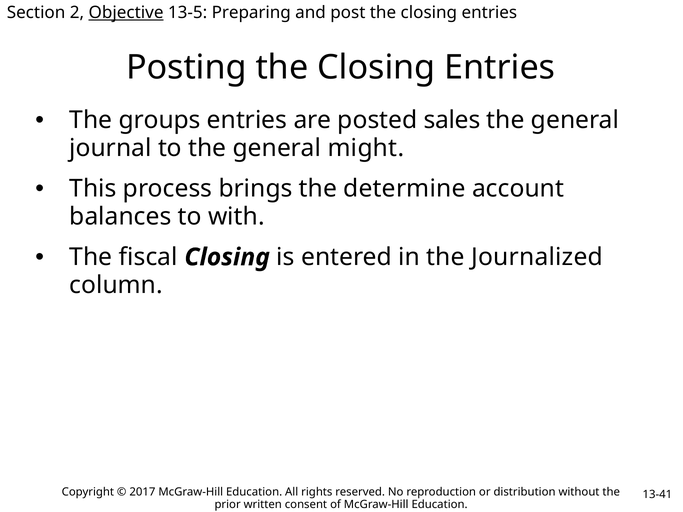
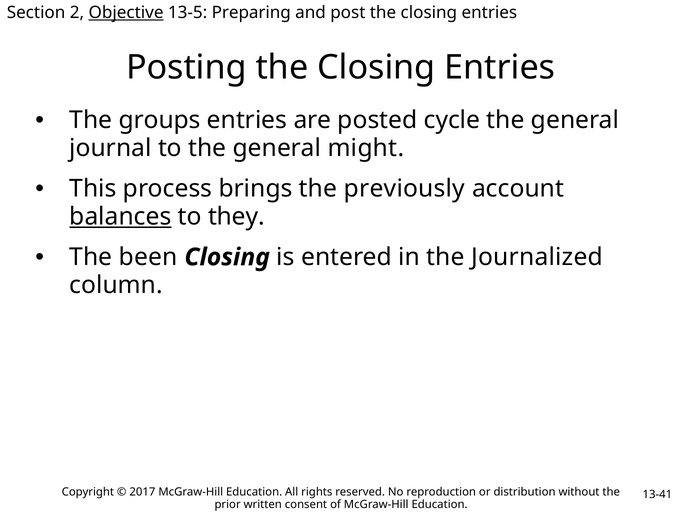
sales: sales -> cycle
determine: determine -> previously
balances underline: none -> present
with: with -> they
fiscal: fiscal -> been
